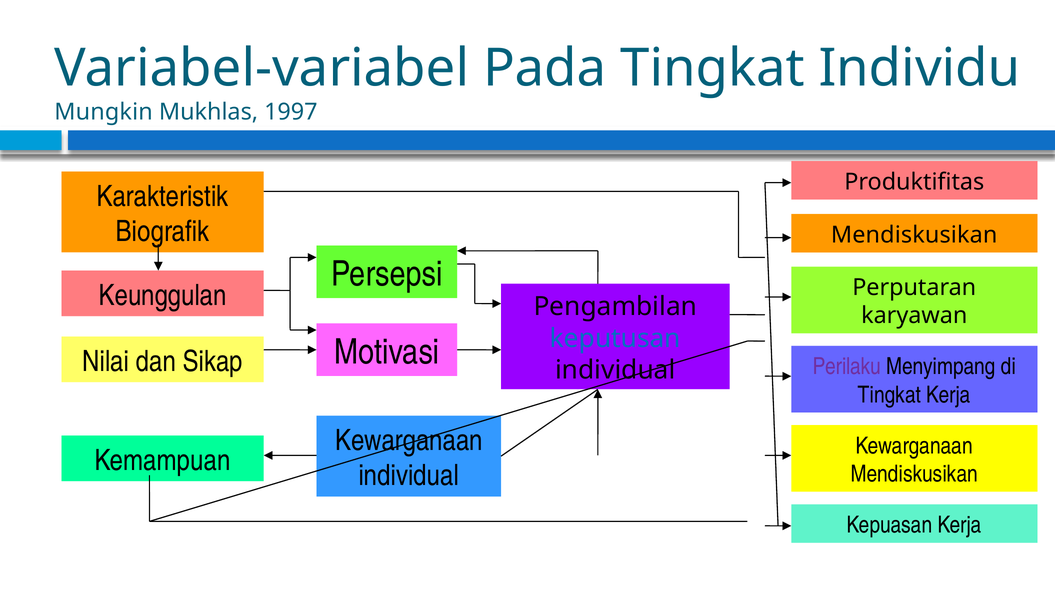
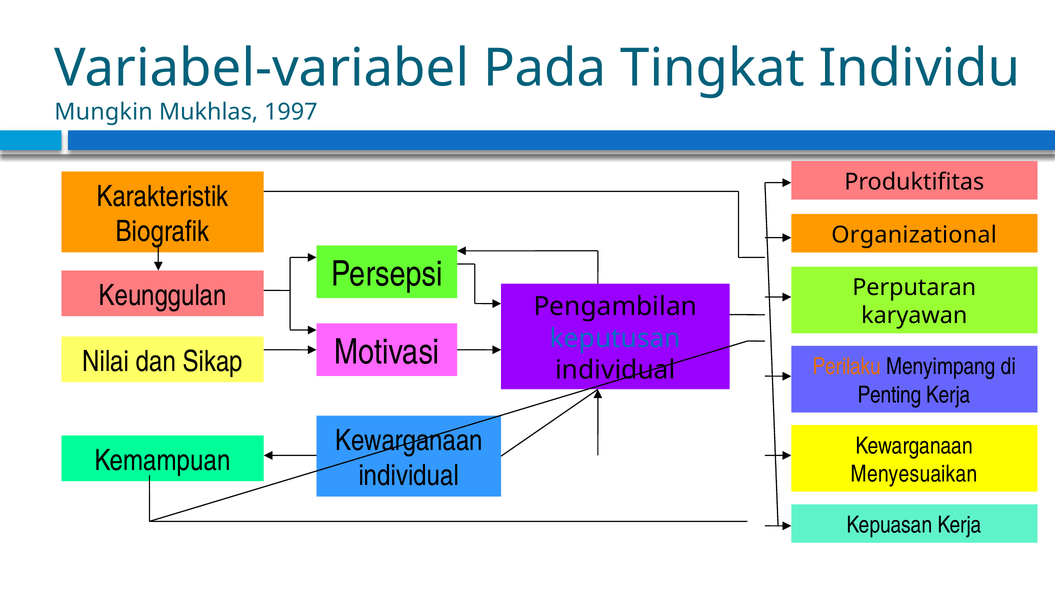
Mendiskusikan at (914, 235): Mendiskusikan -> Organizational
Perilaku colour: purple -> orange
Tingkat at (890, 395): Tingkat -> Penting
Mendiskusikan at (914, 474): Mendiskusikan -> Menyesuaikan
